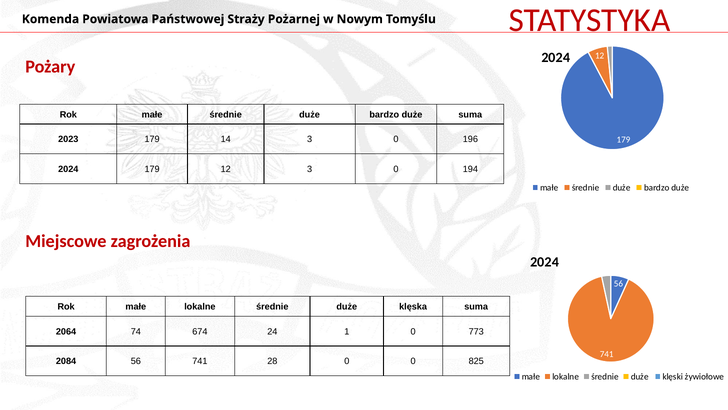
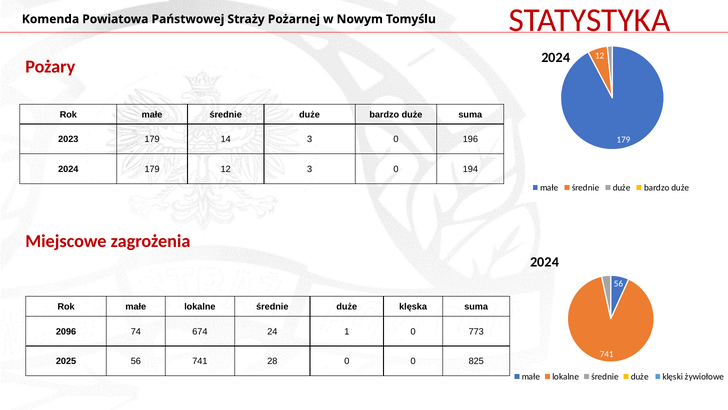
2064: 2064 -> 2096
2084: 2084 -> 2025
